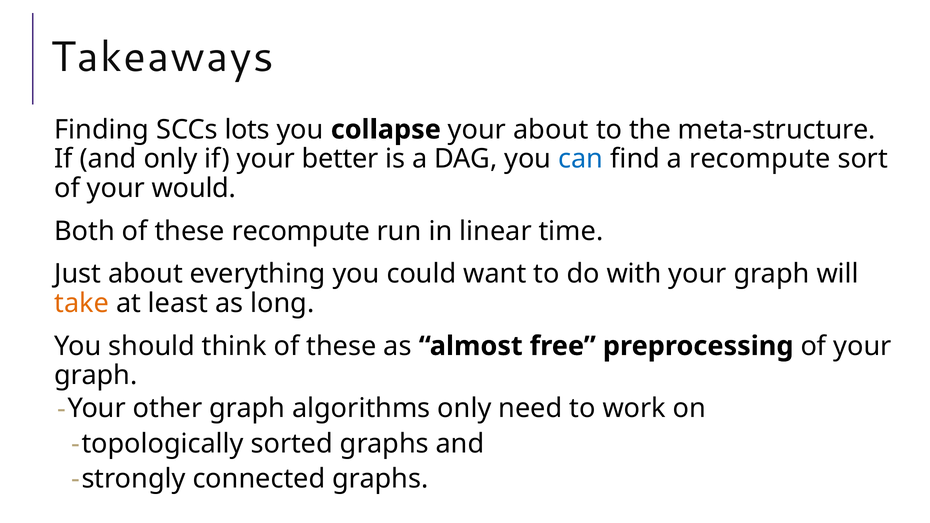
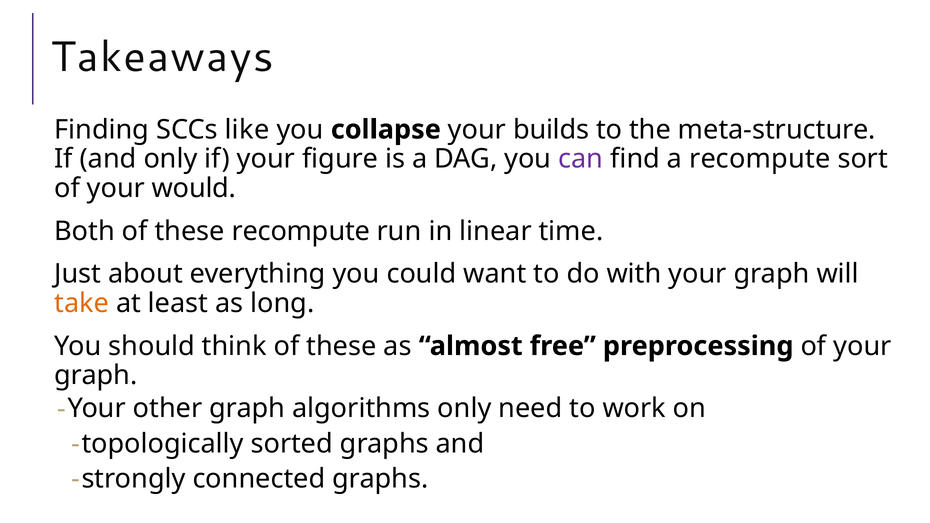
lots: lots -> like
your about: about -> builds
better: better -> figure
can colour: blue -> purple
